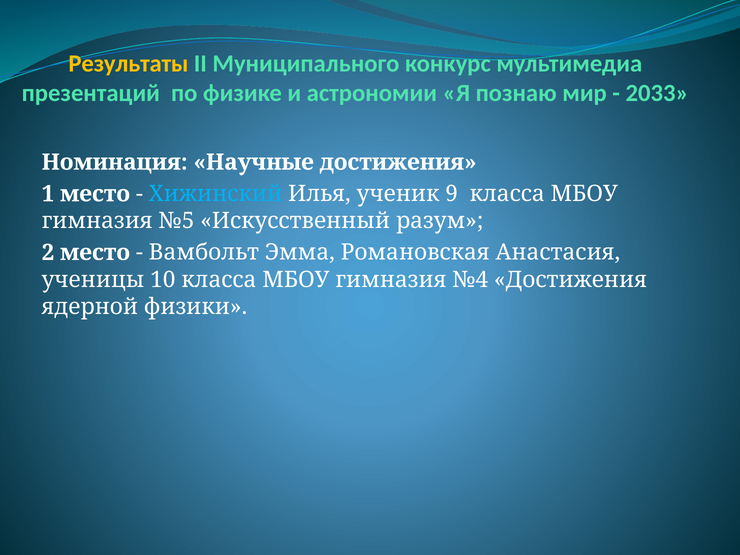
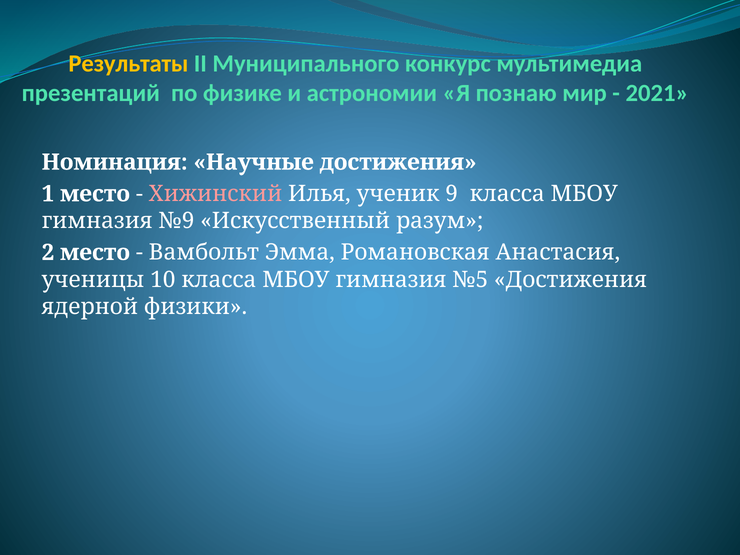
2033: 2033 -> 2021
Хижинский colour: light blue -> pink
№5: №5 -> №9
№4: №4 -> №5
